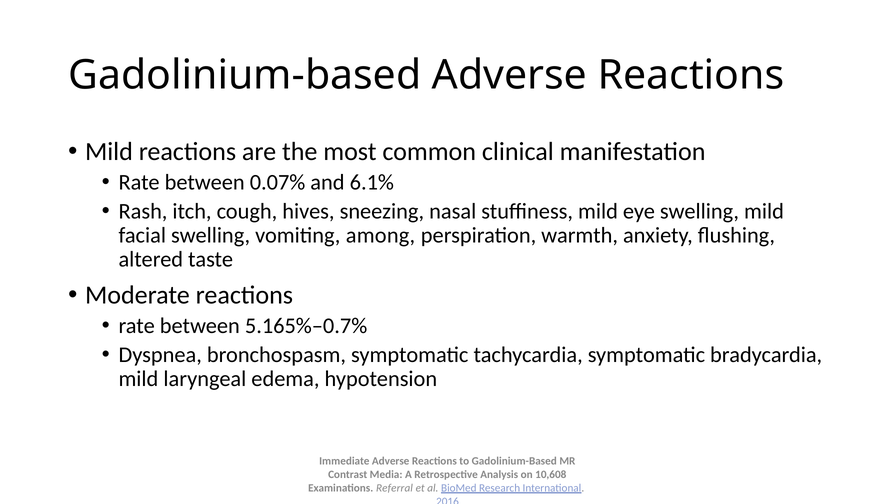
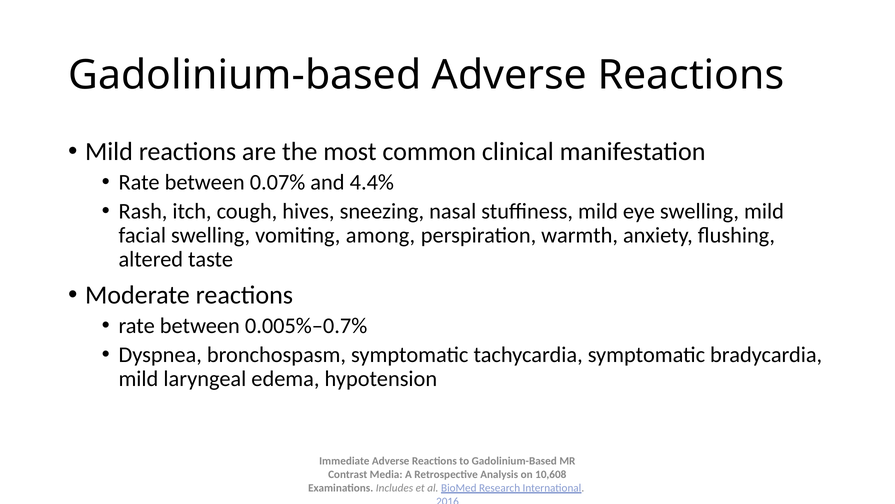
6.1%: 6.1% -> 4.4%
5.165%–0.7%: 5.165%–0.7% -> 0.005%–0.7%
Referral: Referral -> Includes
